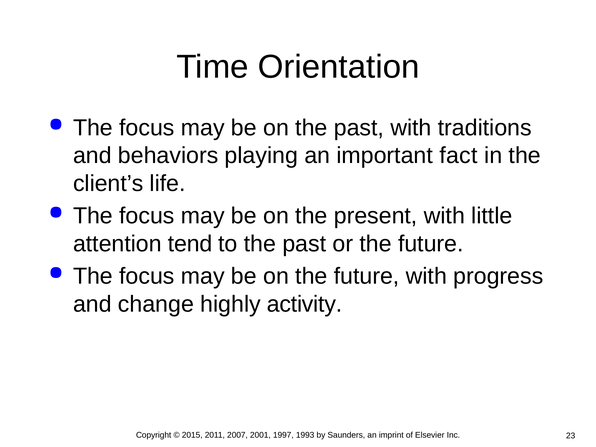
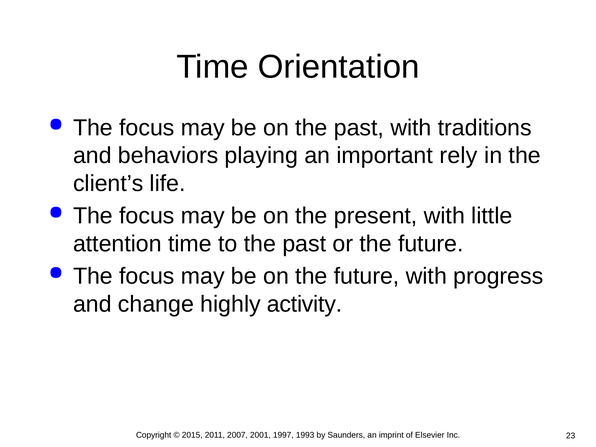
fact: fact -> rely
attention tend: tend -> time
